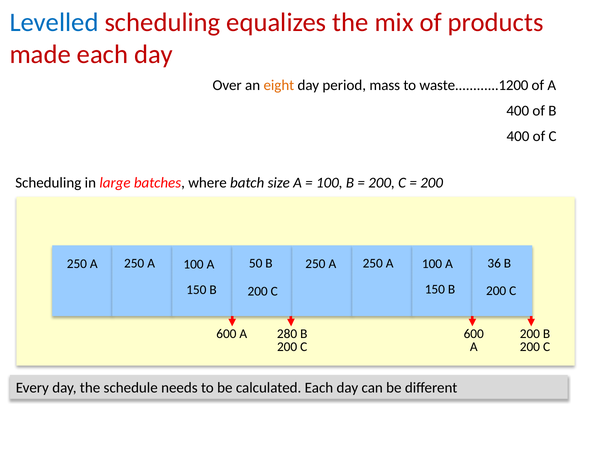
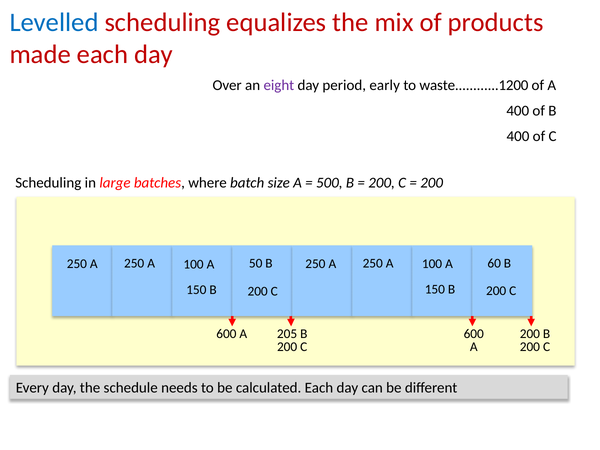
eight colour: orange -> purple
mass: mass -> early
100 at (329, 183): 100 -> 500
36: 36 -> 60
280: 280 -> 205
